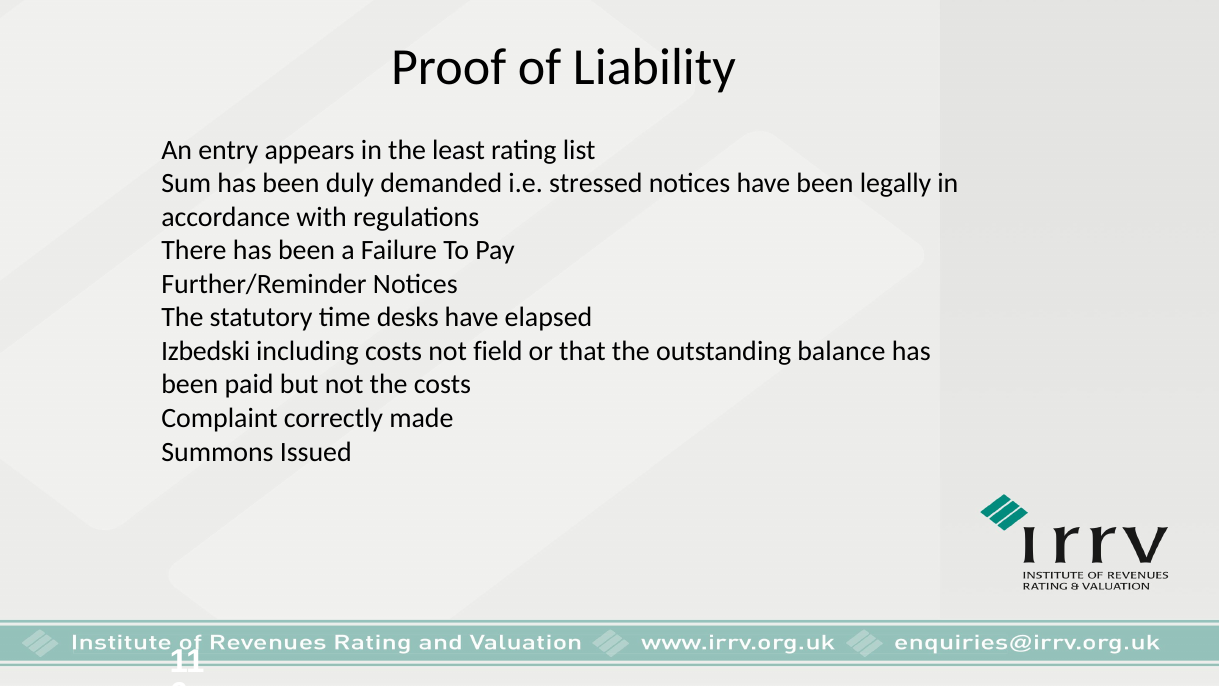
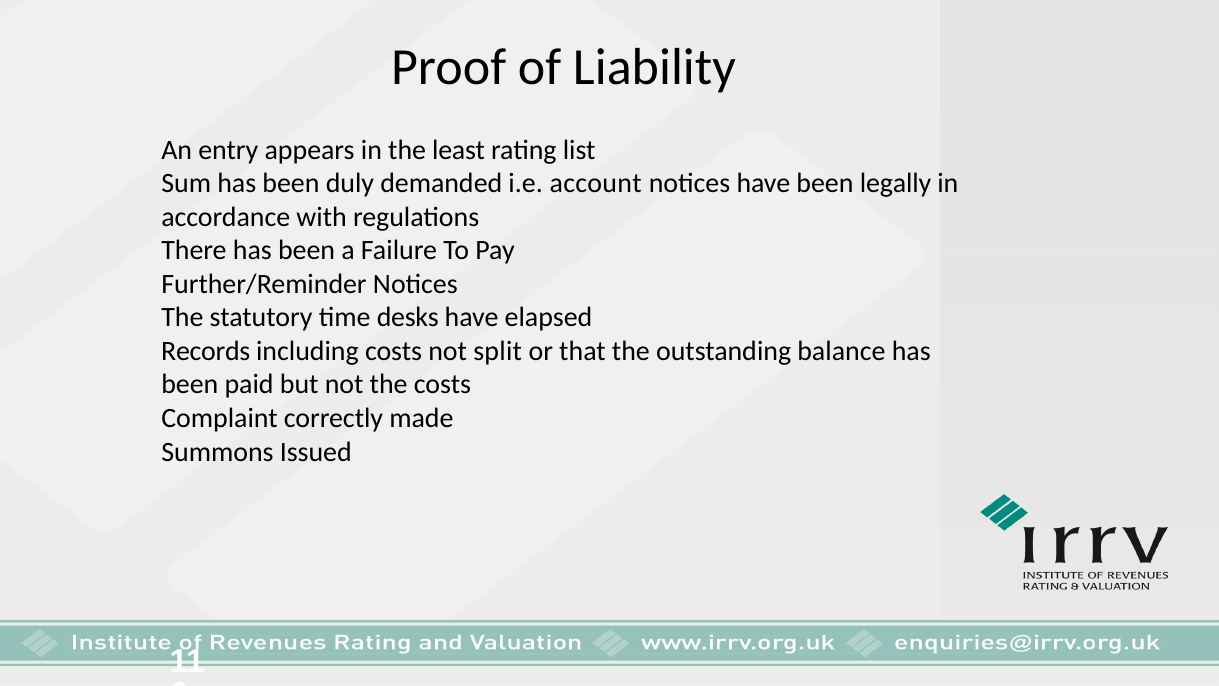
stressed: stressed -> account
Izbedski: Izbedski -> Records
field: field -> split
